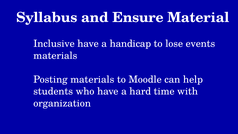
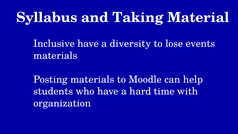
Ensure: Ensure -> Taking
handicap: handicap -> diversity
